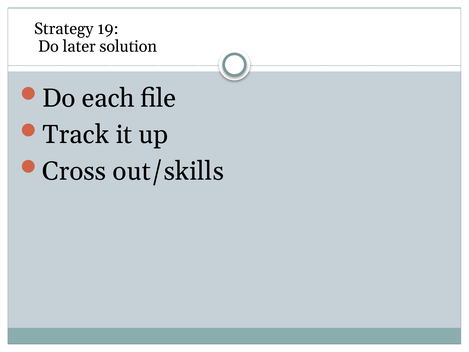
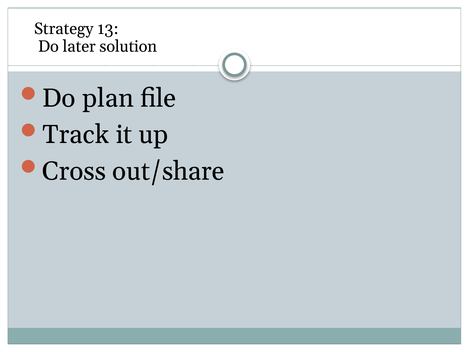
19: 19 -> 13
each: each -> plan
out/skills: out/skills -> out/share
